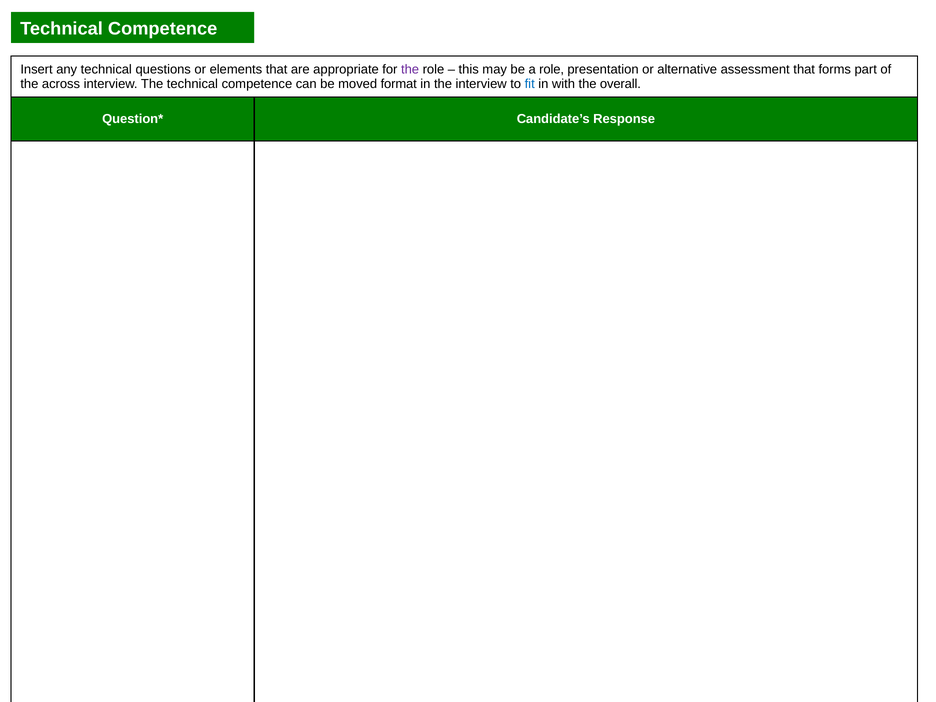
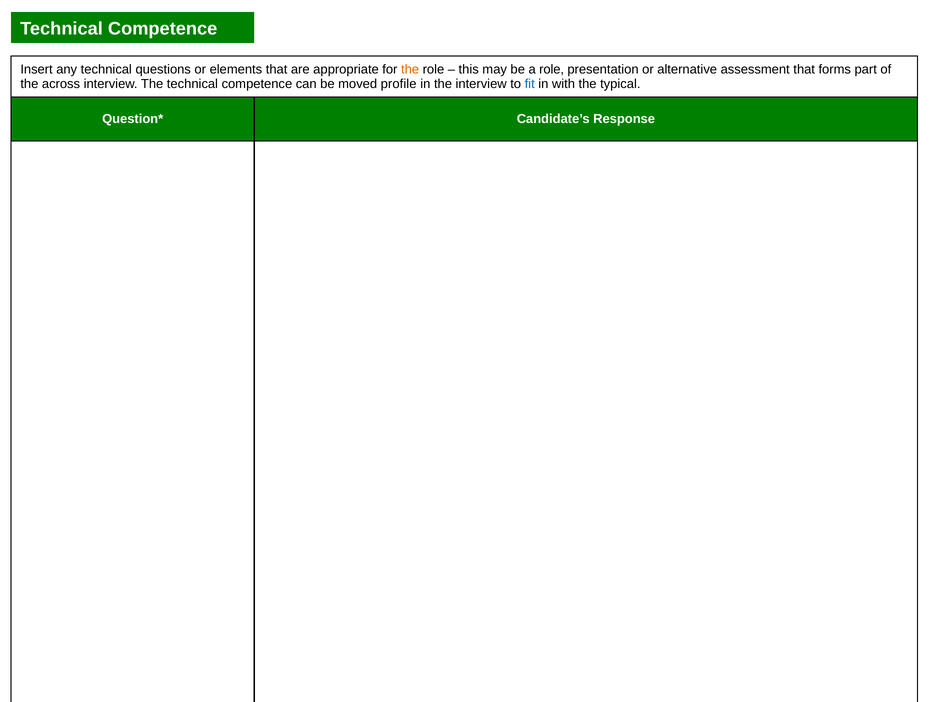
the at (410, 69) colour: purple -> orange
format: format -> profile
overall: overall -> typical
